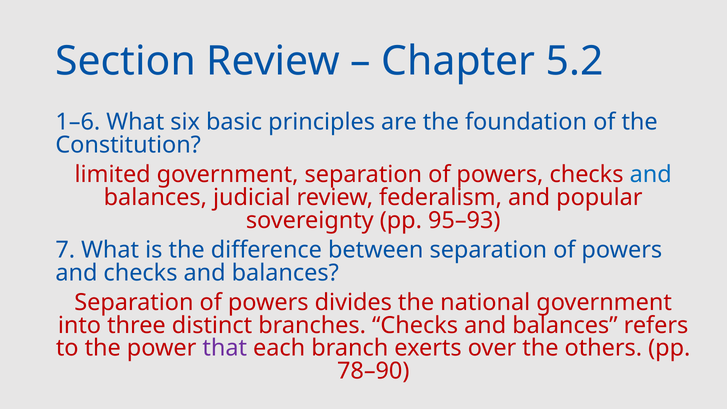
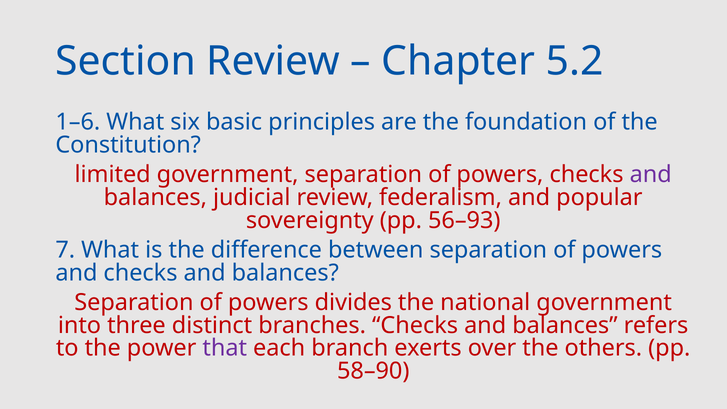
and at (651, 175) colour: blue -> purple
95–93: 95–93 -> 56–93
78–90: 78–90 -> 58–90
